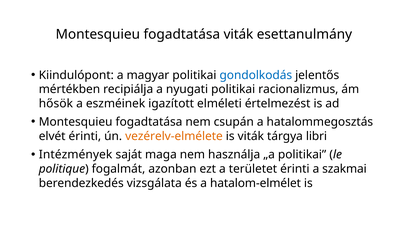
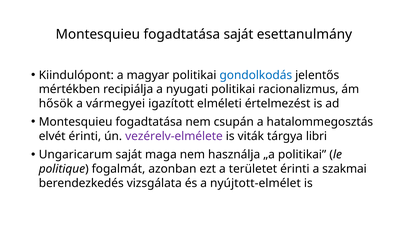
fogadtatása viták: viták -> saját
eszméinek: eszméinek -> vármegyei
vezérelv-elmélete colour: orange -> purple
Intézmények: Intézmények -> Ungaricarum
hatalom-elmélet: hatalom-elmélet -> nyújtott-elmélet
